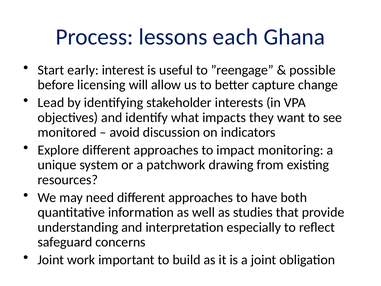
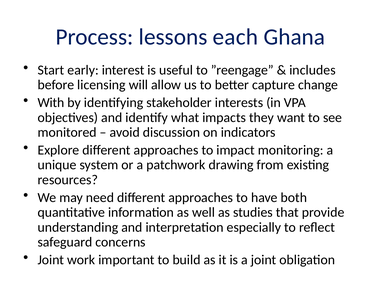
possible: possible -> includes
Lead: Lead -> With
